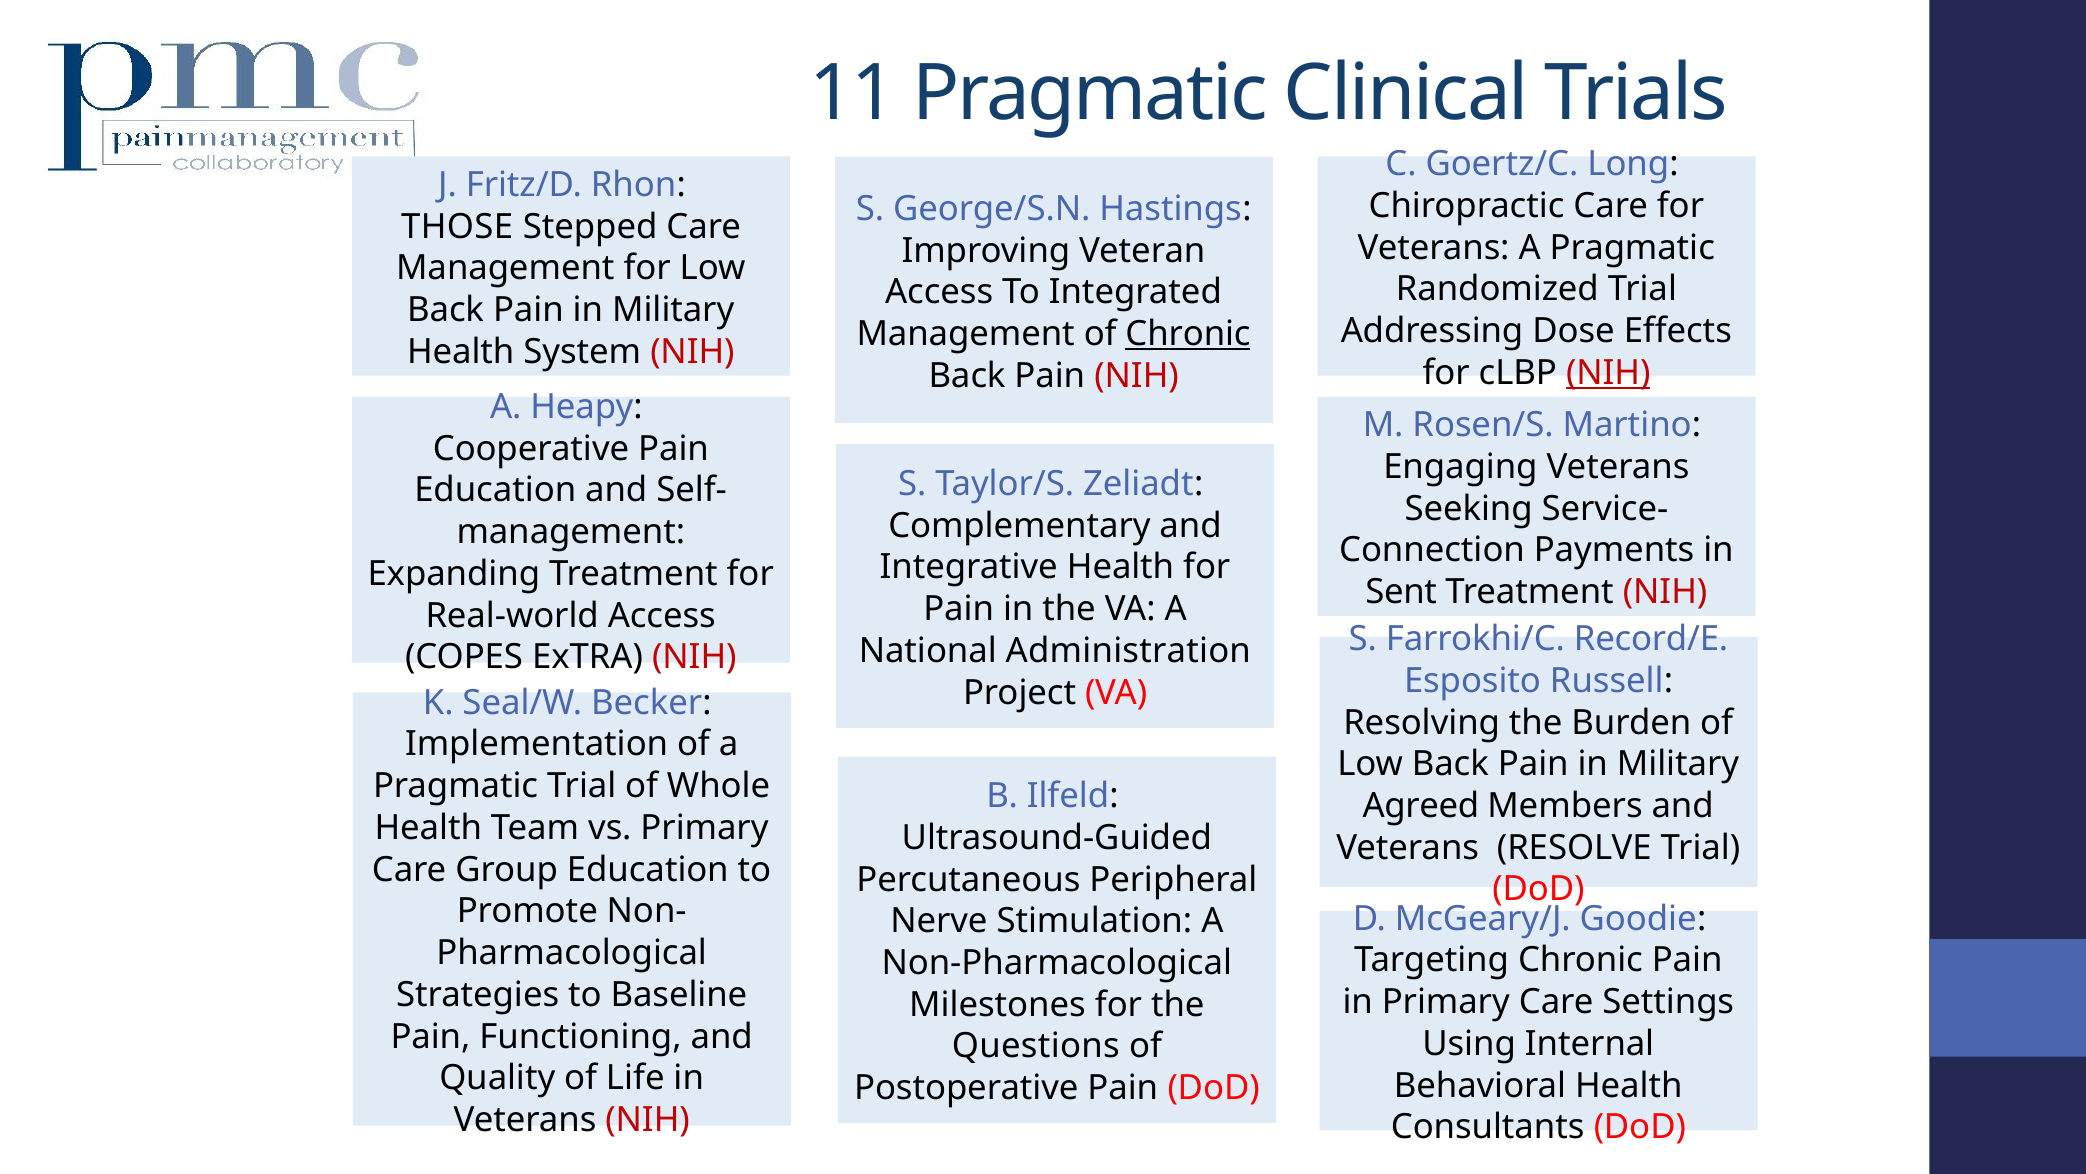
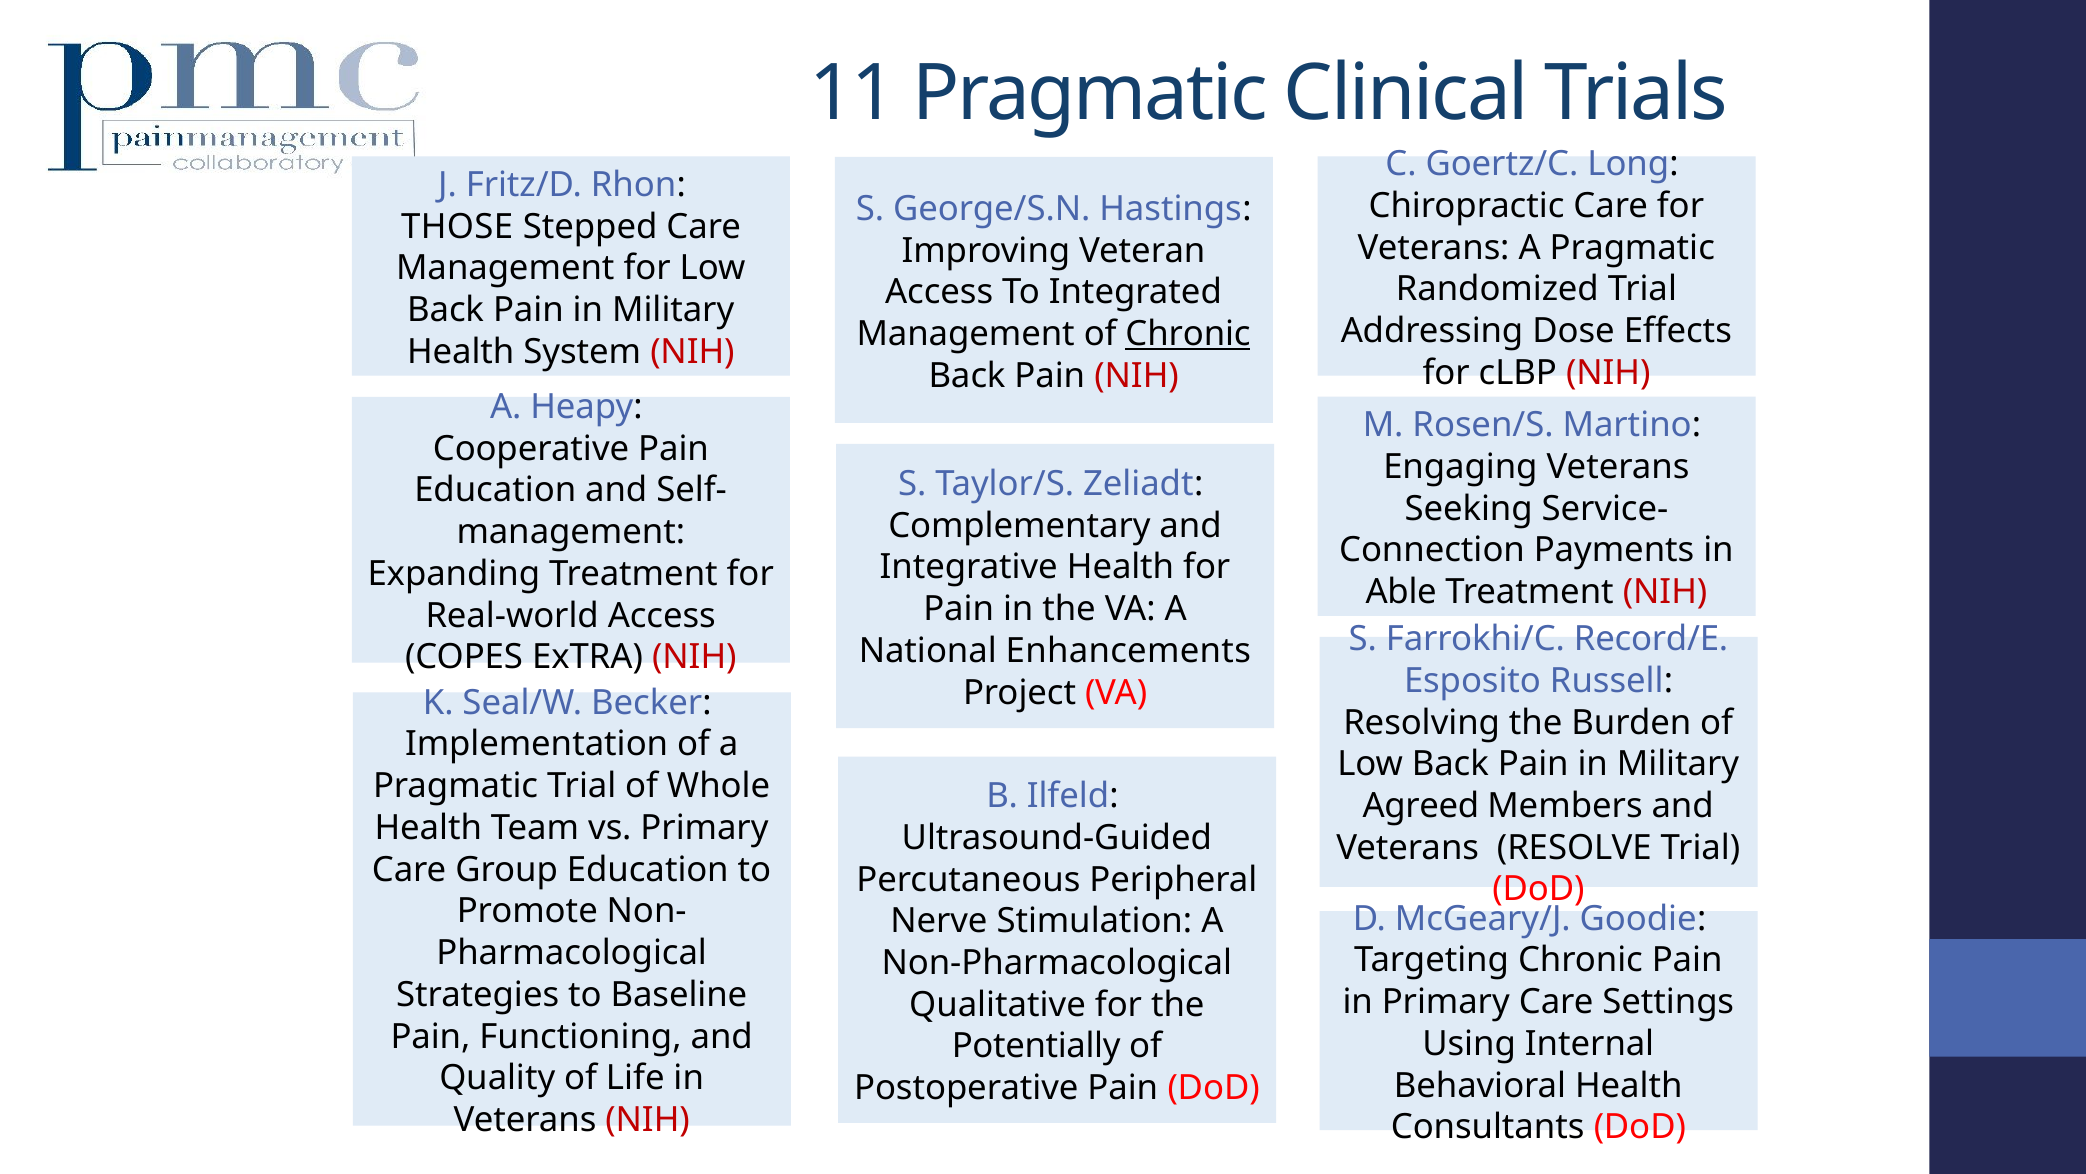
NIH at (1608, 373) underline: present -> none
Sent: Sent -> Able
Administration: Administration -> Enhancements
Milestones: Milestones -> Qualitative
Questions: Questions -> Potentially
